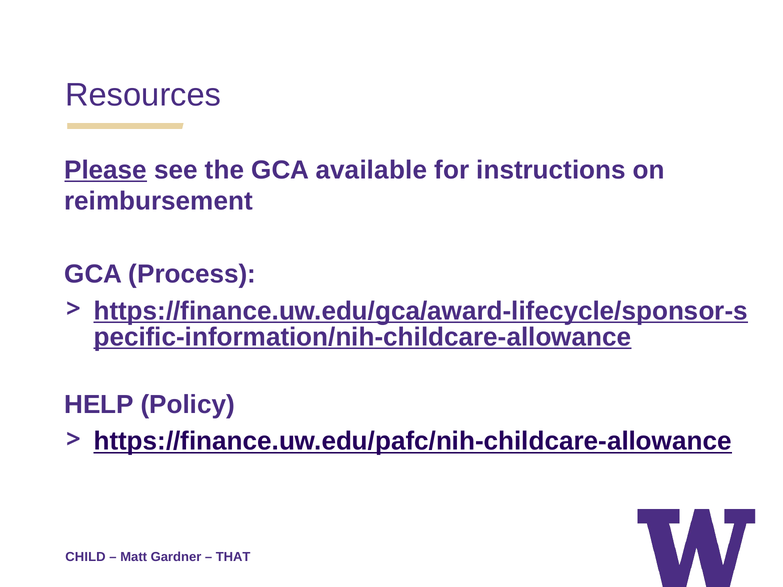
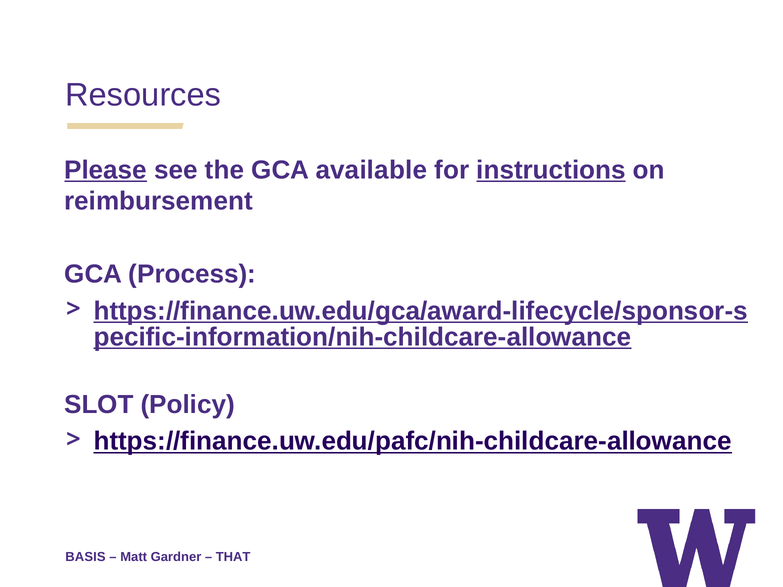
instructions underline: none -> present
HELP: HELP -> SLOT
CHILD: CHILD -> BASIS
